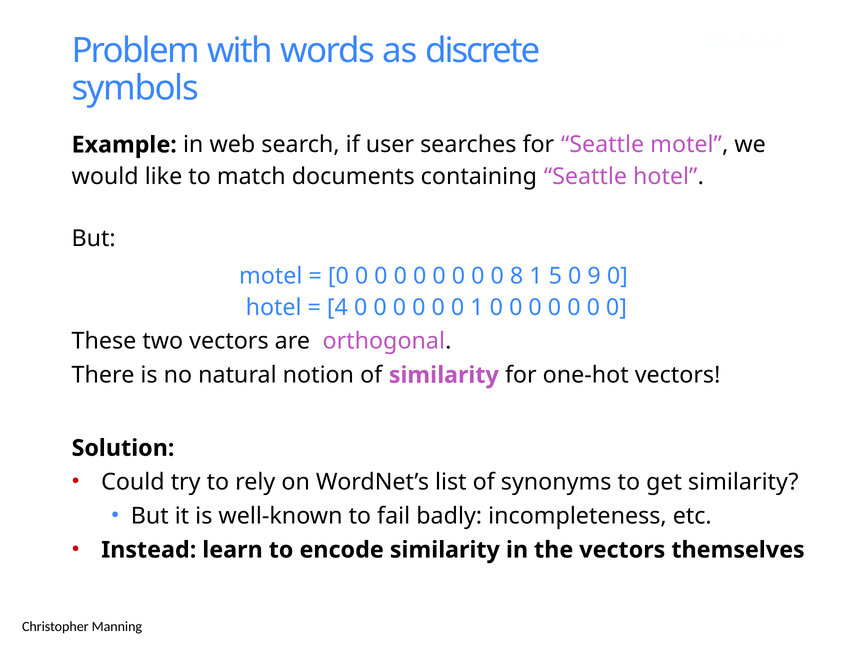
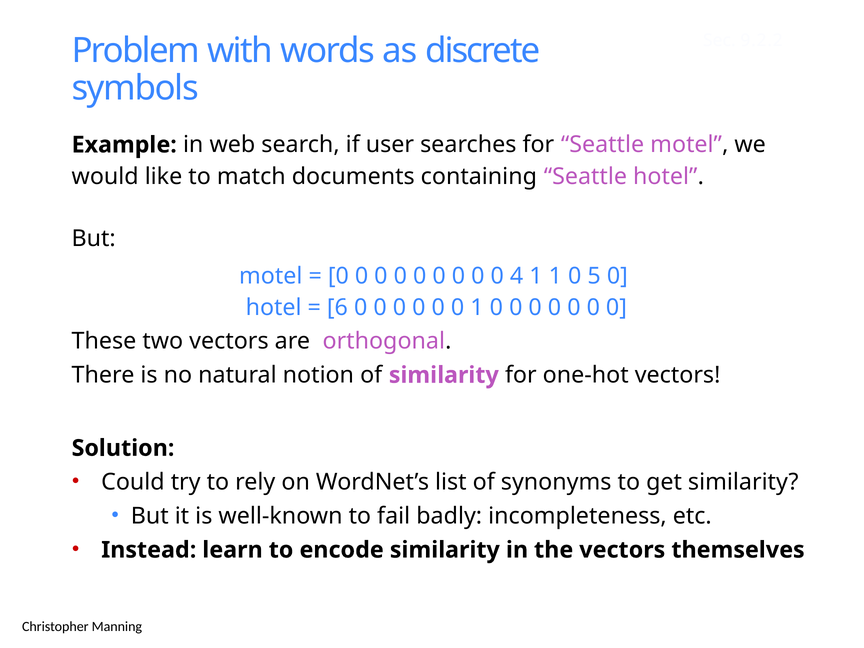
8: 8 -> 4
1 5: 5 -> 1
9: 9 -> 5
4: 4 -> 6
